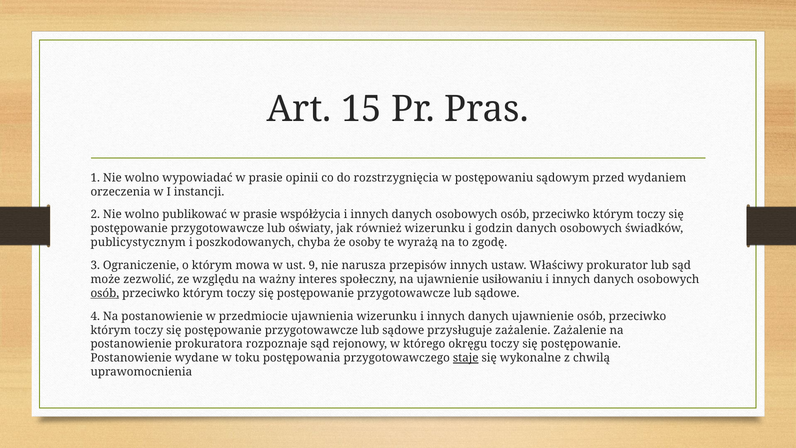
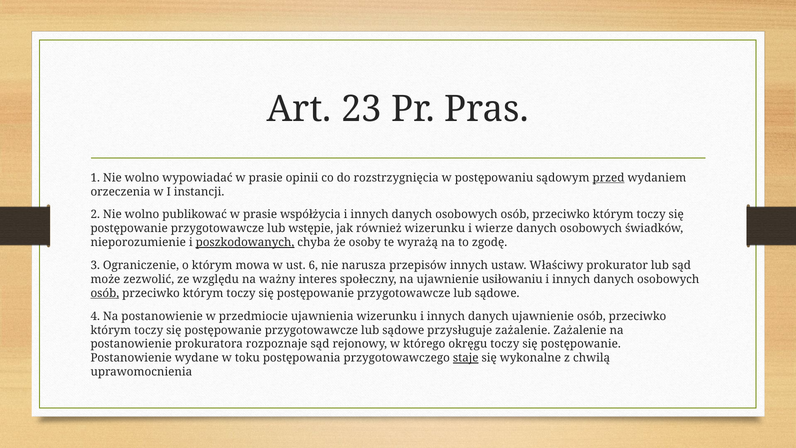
15: 15 -> 23
przed underline: none -> present
oświaty: oświaty -> wstępie
godzin: godzin -> wierze
publicystycznym: publicystycznym -> nieporozumienie
poszkodowanych underline: none -> present
9: 9 -> 6
